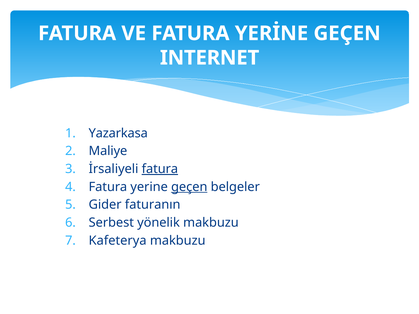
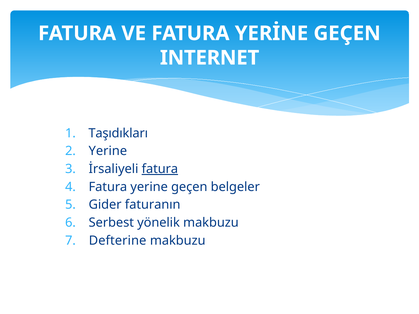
Yazarkasa: Yazarkasa -> Taşıdıkları
Maliye at (108, 151): Maliye -> Yerine
geçen at (189, 187) underline: present -> none
Kafeterya: Kafeterya -> Defterine
